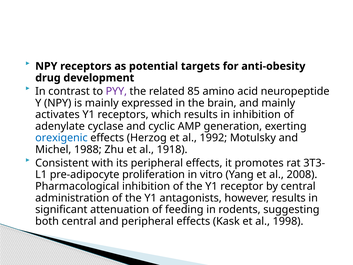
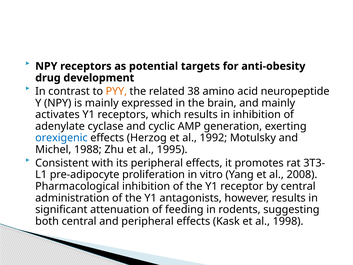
PYY colour: purple -> orange
85: 85 -> 38
1918: 1918 -> 1995
